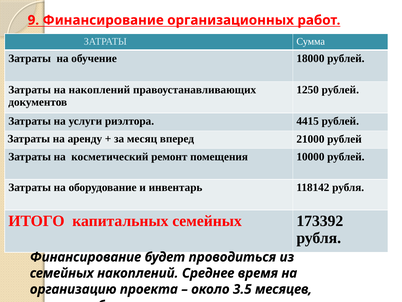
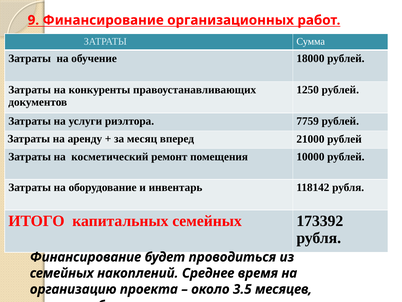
на накоплений: накоплений -> конкуренты
4415: 4415 -> 7759
